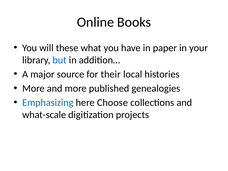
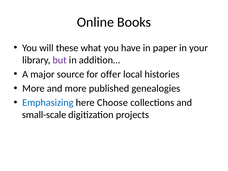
but colour: blue -> purple
their: their -> offer
what-scale: what-scale -> small-scale
